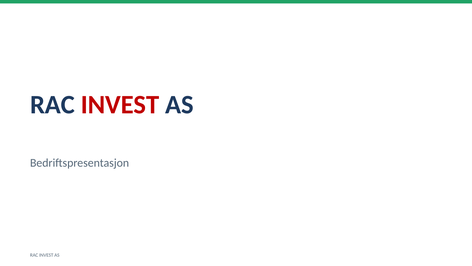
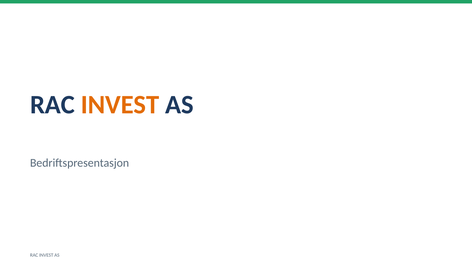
INVEST at (120, 105) colour: red -> orange
